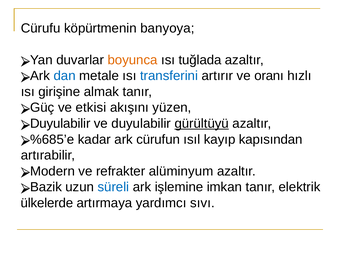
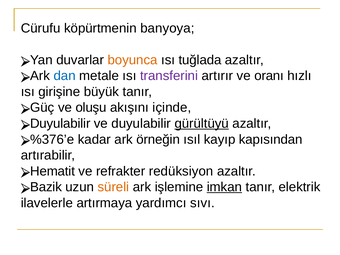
transferini colour: blue -> purple
almak: almak -> büyük
etkisi: etkisi -> oluşu
yüzen: yüzen -> içinde
%685’e: %685’e -> %376’e
cürufun: cürufun -> örneğin
Modern: Modern -> Hematit
alüminyum: alüminyum -> redüksiyon
süreli colour: blue -> orange
imkan underline: none -> present
ülkelerde: ülkelerde -> ilavelerle
